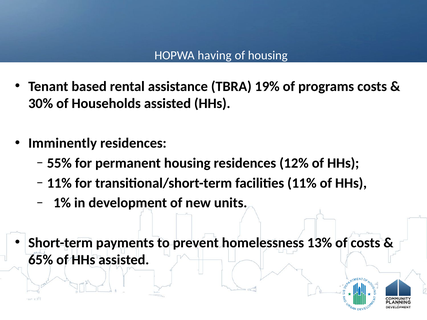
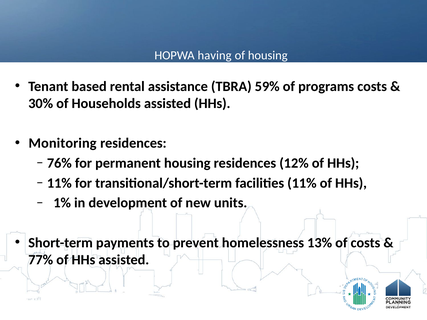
19%: 19% -> 59%
Imminently: Imminently -> Monitoring
55%: 55% -> 76%
65%: 65% -> 77%
